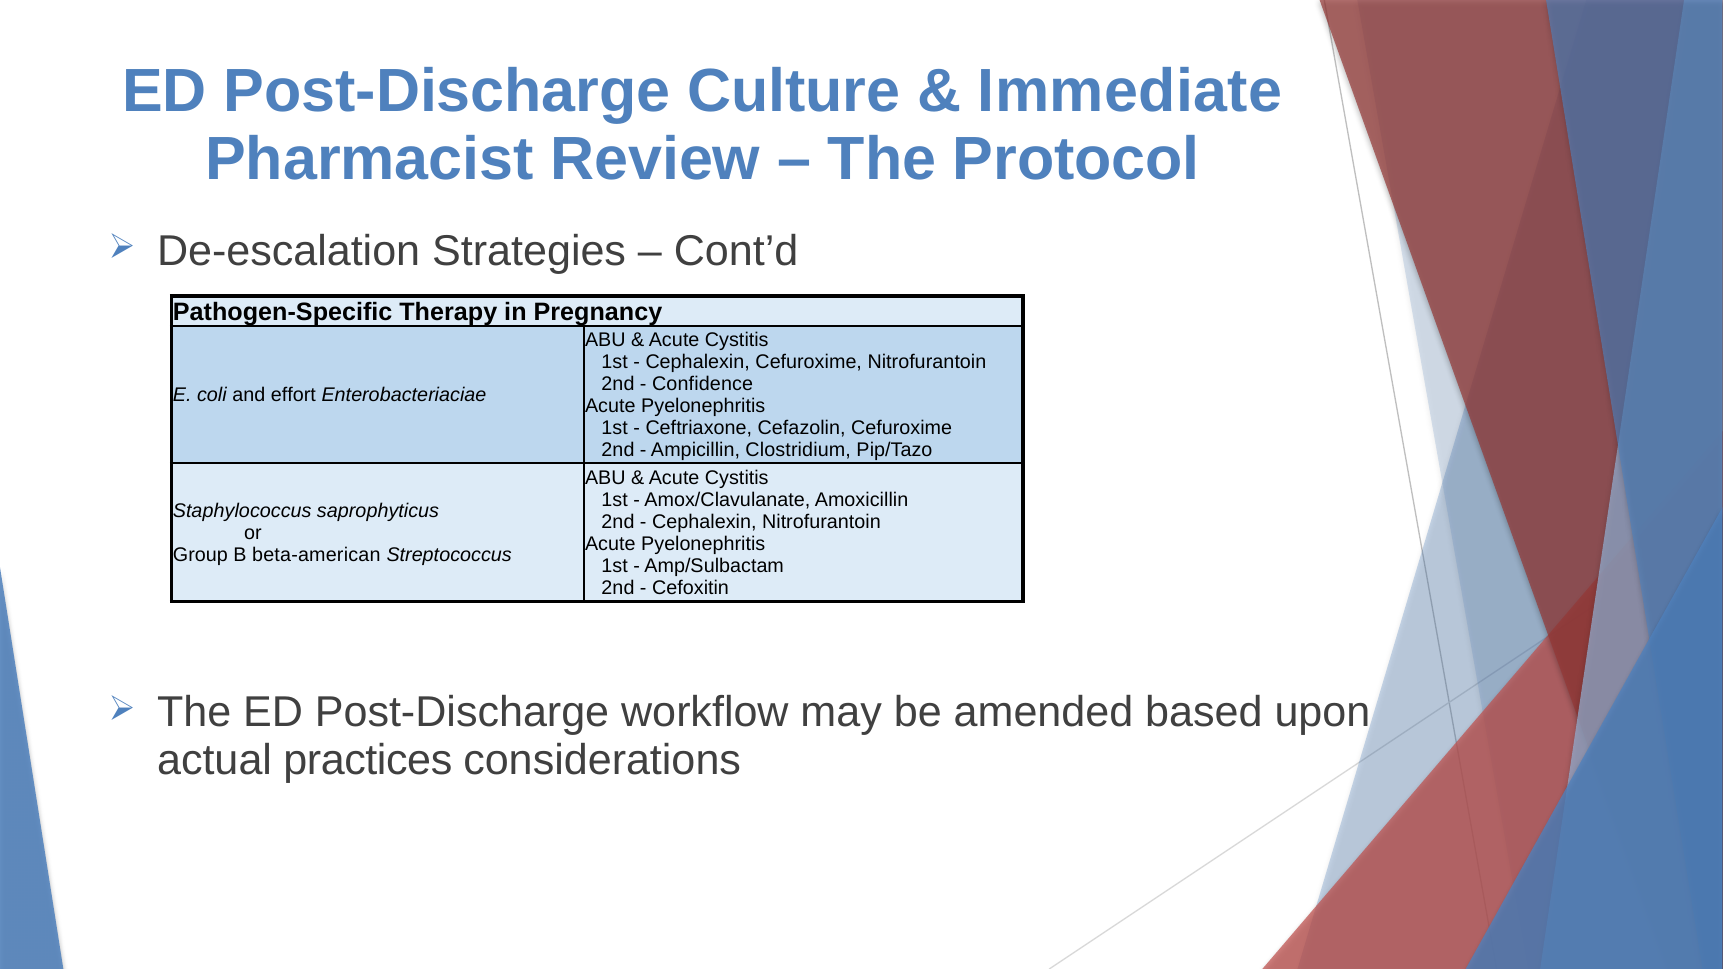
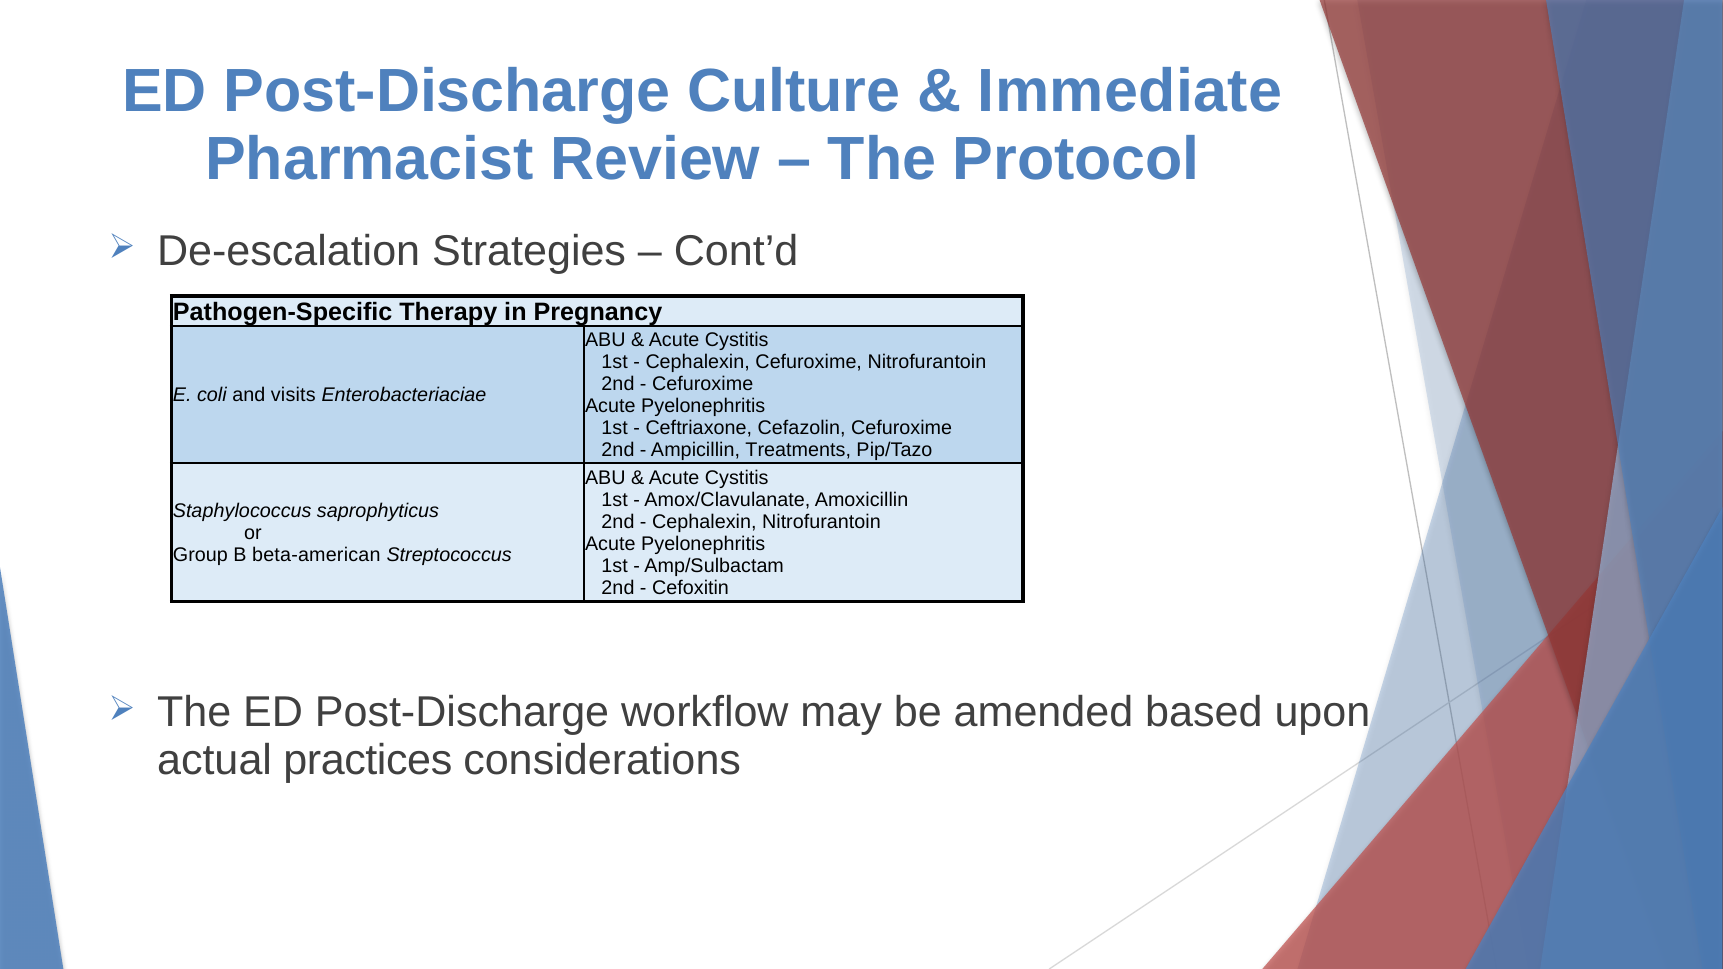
Confidence at (703, 384): Confidence -> Cefuroxime
effort: effort -> visits
Clostridium: Clostridium -> Treatments
